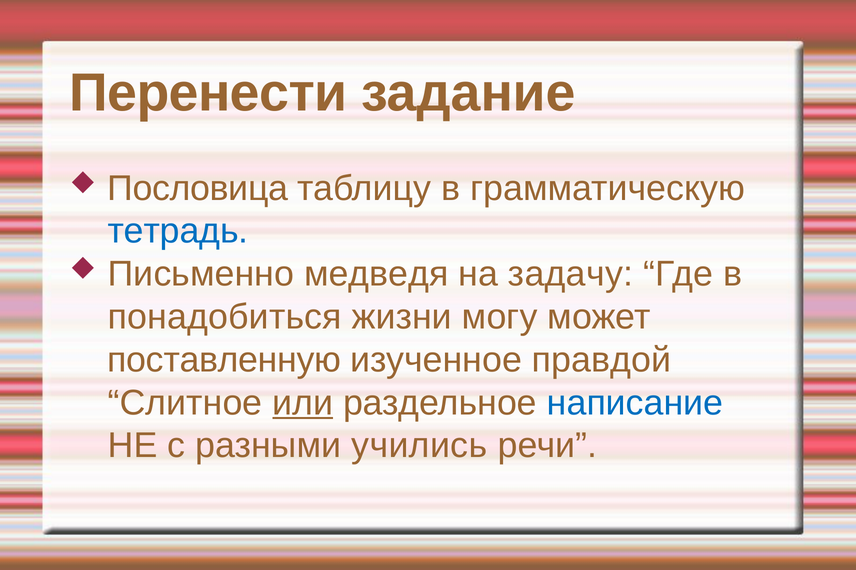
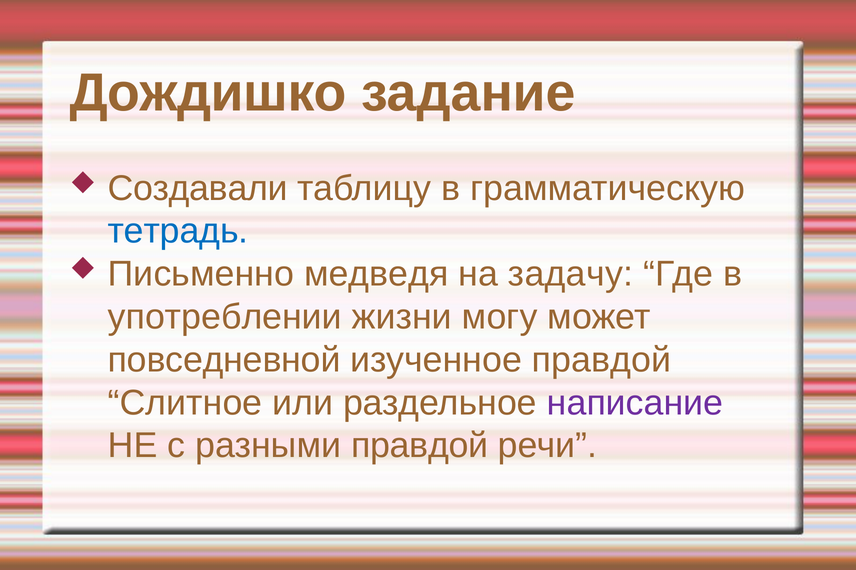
Перенести: Перенести -> Дождишко
Пословица: Пословица -> Создавали
понадобиться: понадобиться -> употреблении
поставленную: поставленную -> повседневной
или underline: present -> none
написание colour: blue -> purple
разными учились: учились -> правдой
